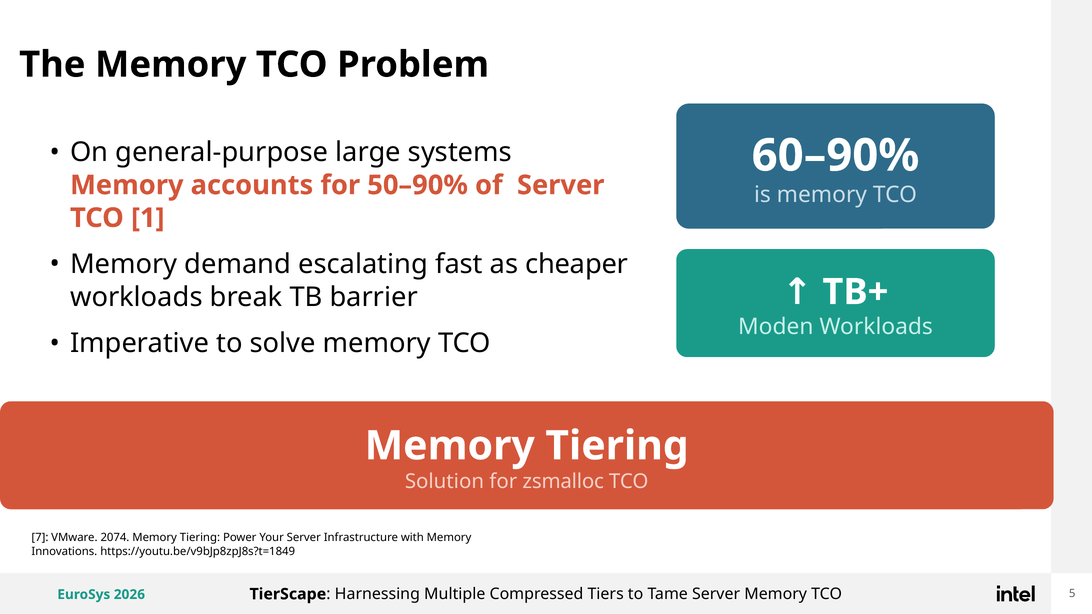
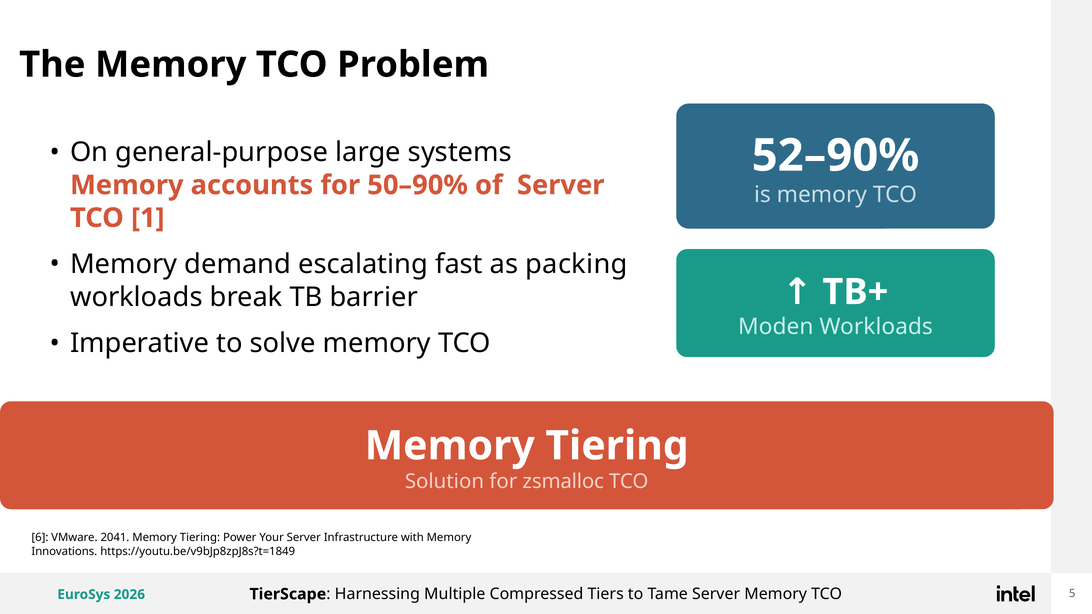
60–90%: 60–90% -> 52–90%
cheaper: cheaper -> packing
7: 7 -> 6
2074: 2074 -> 2041
